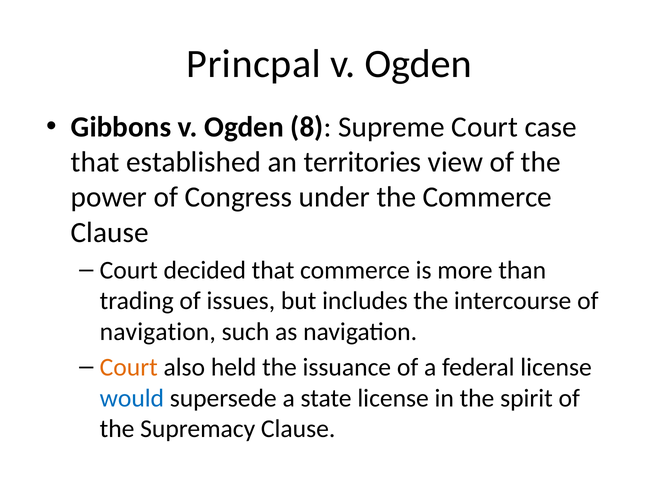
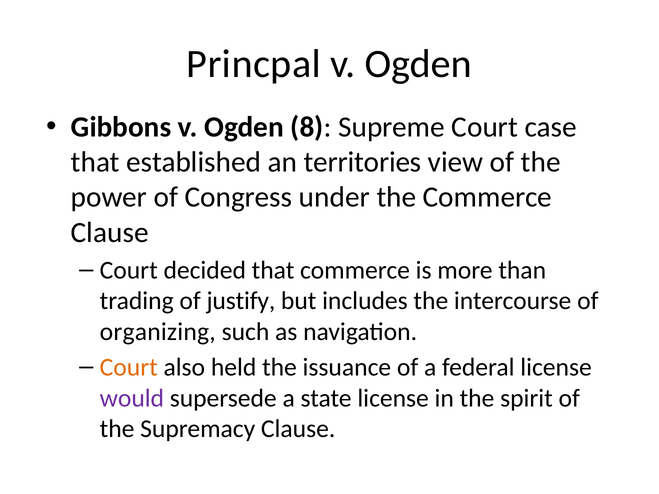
issues: issues -> justify
navigation at (158, 332): navigation -> organizing
would colour: blue -> purple
